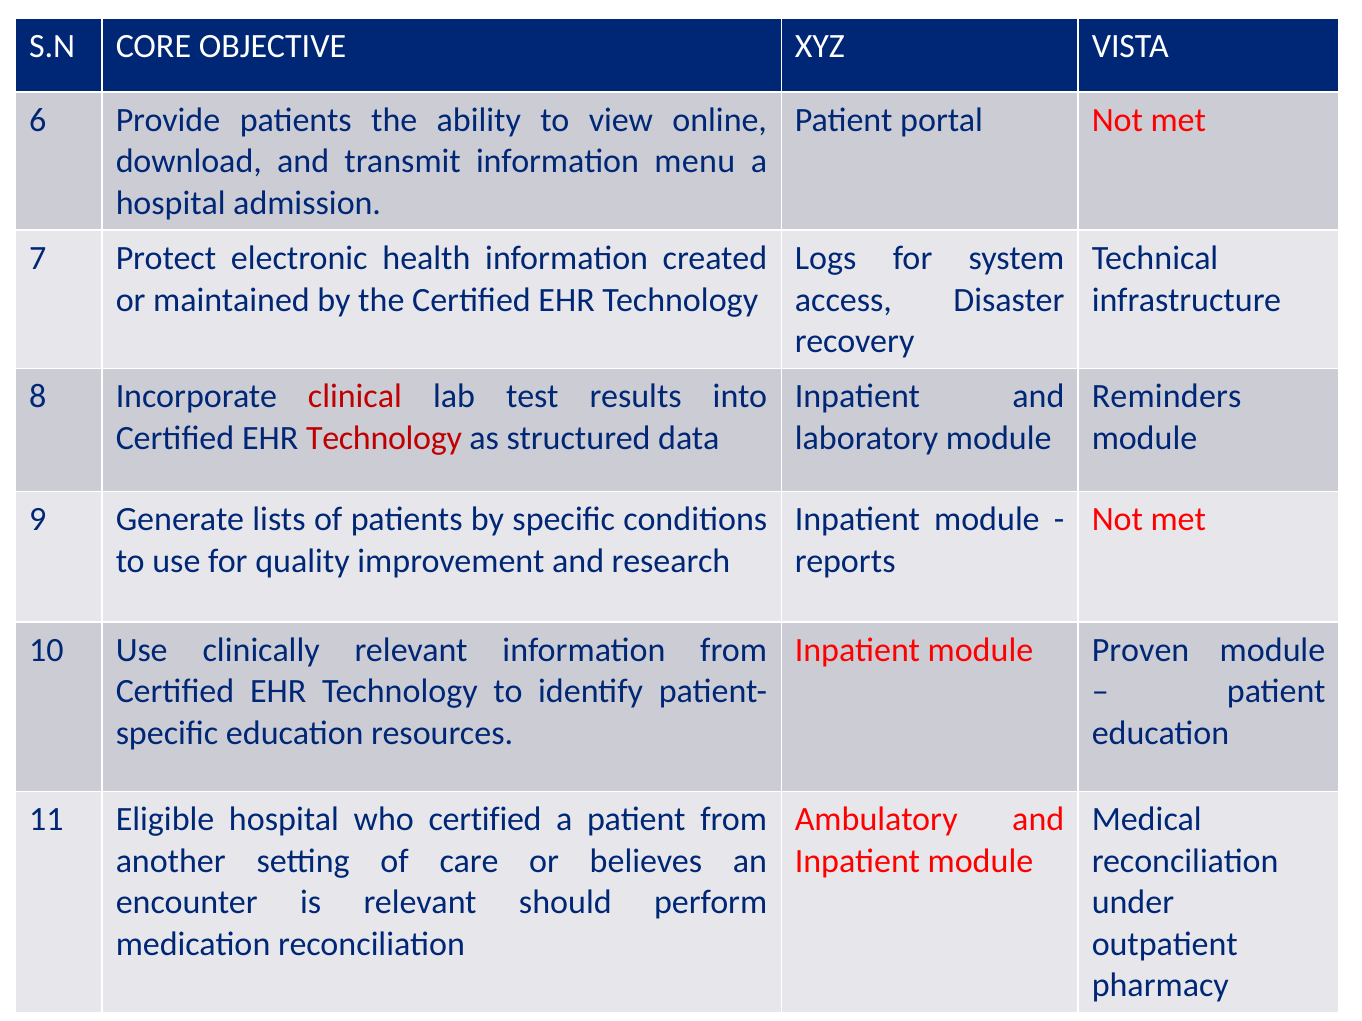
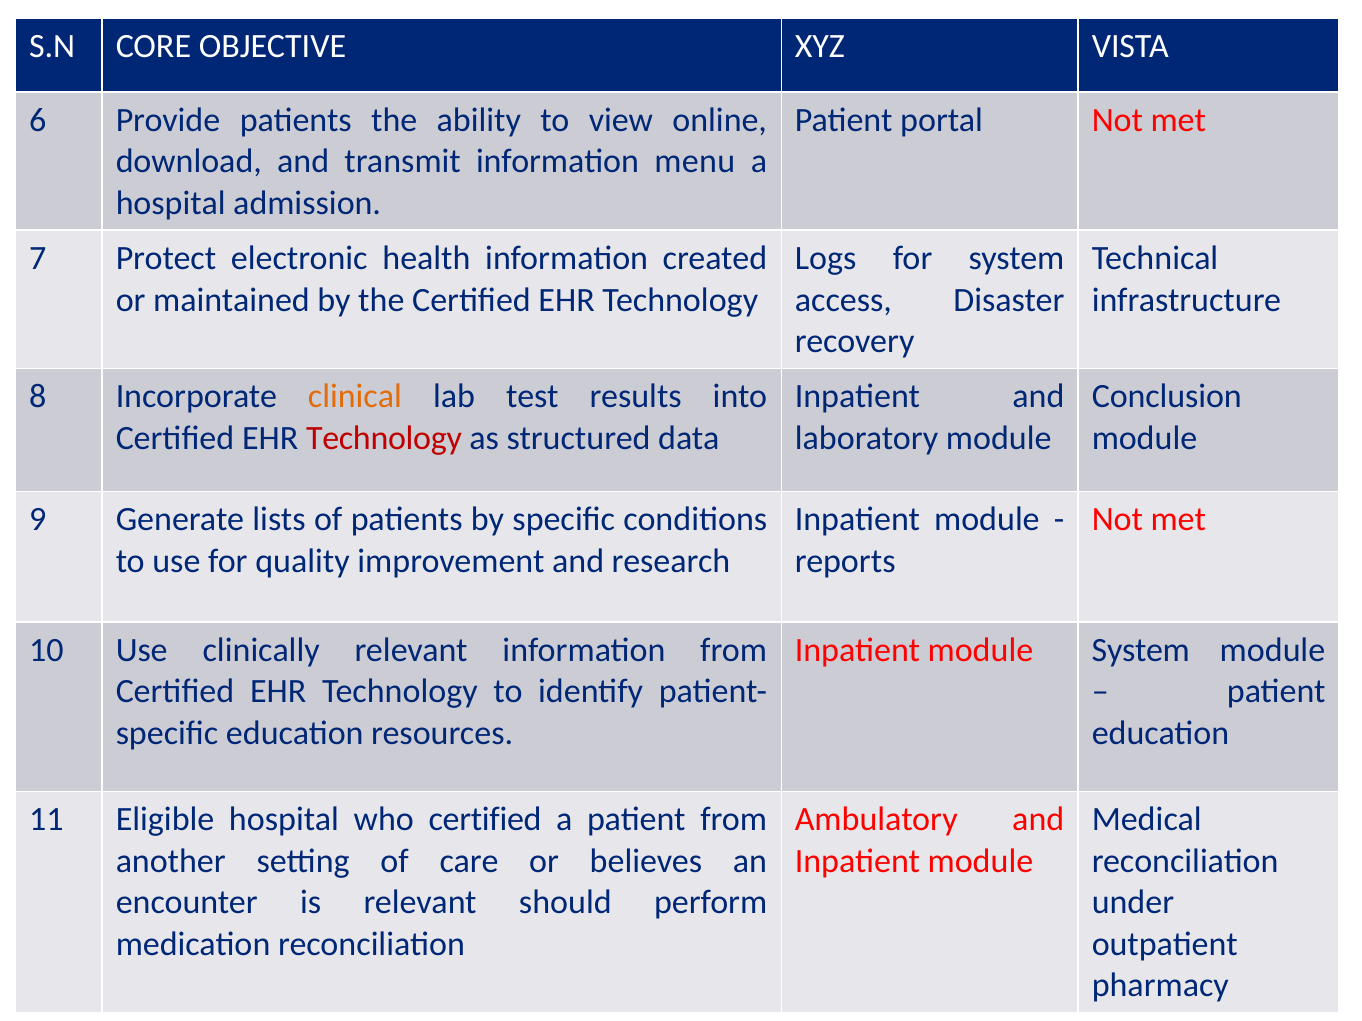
clinical colour: red -> orange
Reminders: Reminders -> Conclusion
module Proven: Proven -> System
